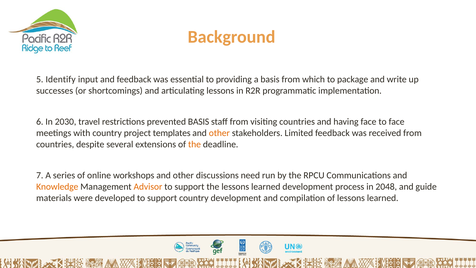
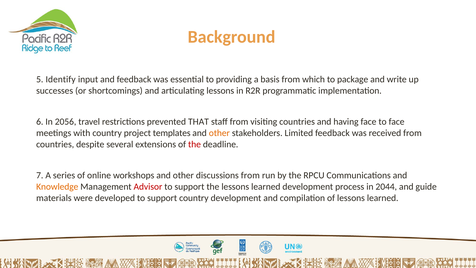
2030: 2030 -> 2056
prevented BASIS: BASIS -> THAT
the at (195, 144) colour: orange -> red
discussions need: need -> from
Advisor colour: orange -> red
2048: 2048 -> 2044
